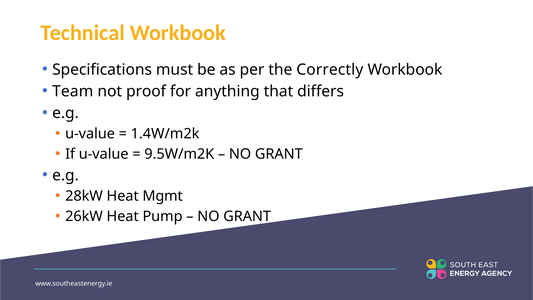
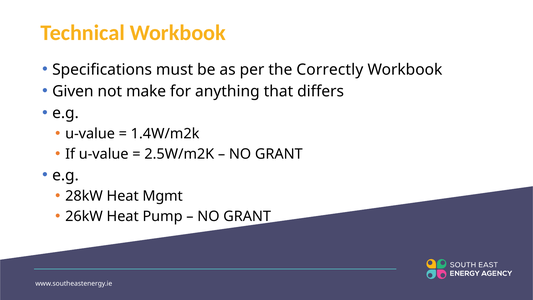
Team: Team -> Given
proof: proof -> make
9.5W/m2K: 9.5W/m2K -> 2.5W/m2K
